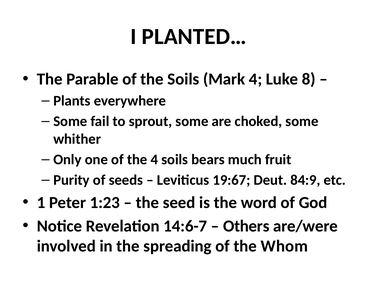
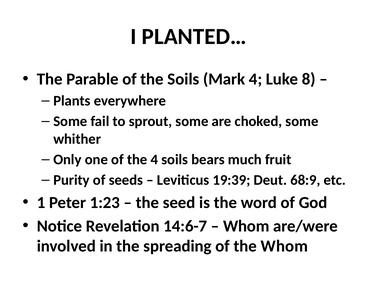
19:67: 19:67 -> 19:39
84:9: 84:9 -> 68:9
Others at (246, 226): Others -> Whom
